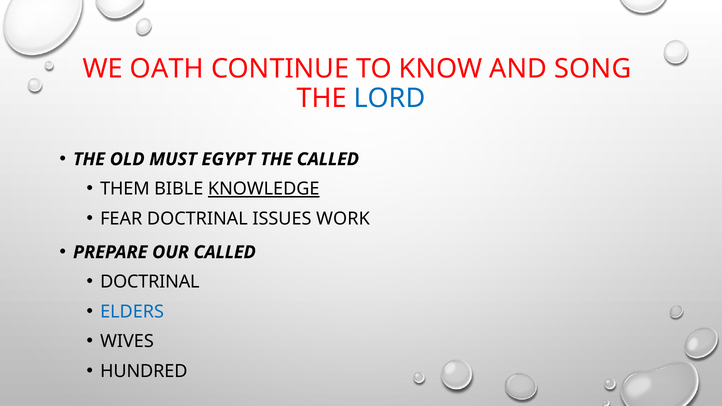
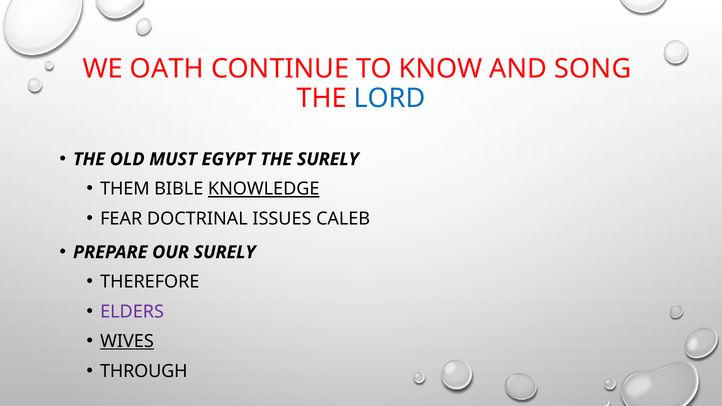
THE CALLED: CALLED -> SURELY
WORK: WORK -> CALEB
OUR CALLED: CALLED -> SURELY
DOCTRINAL at (150, 282): DOCTRINAL -> THEREFORE
ELDERS colour: blue -> purple
WIVES underline: none -> present
HUNDRED: HUNDRED -> THROUGH
